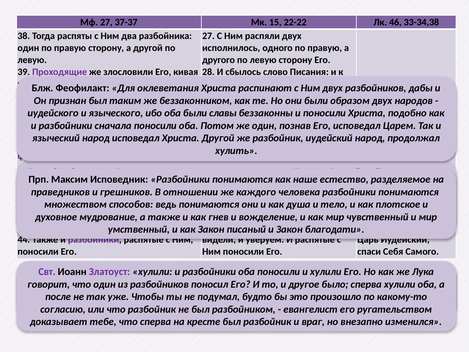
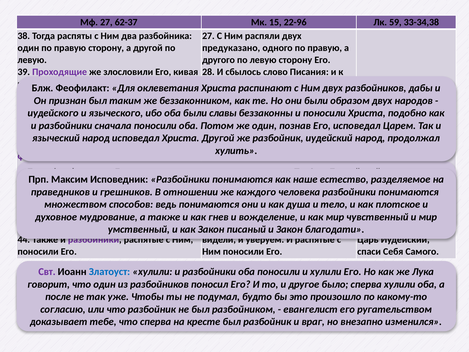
37-37: 37-37 -> 62-37
22-22: 22-22 -> 22-96
46: 46 -> 59
исполнилось: исполнилось -> предуказано
Златоуст colour: purple -> blue
